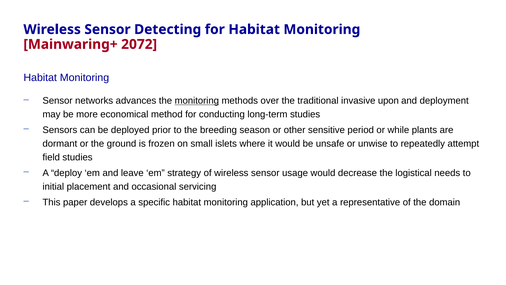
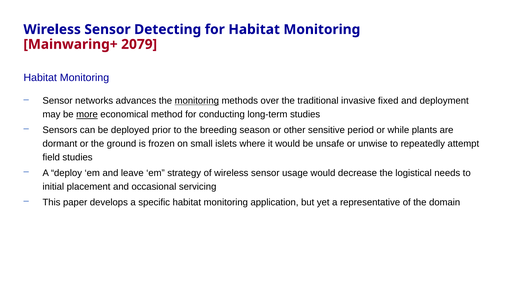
2072: 2072 -> 2079
upon: upon -> fixed
more underline: none -> present
